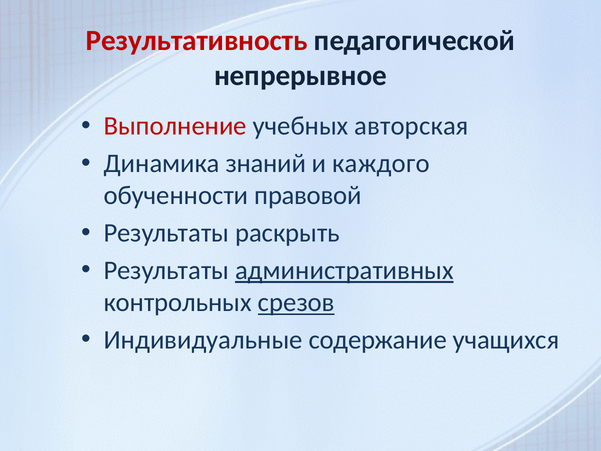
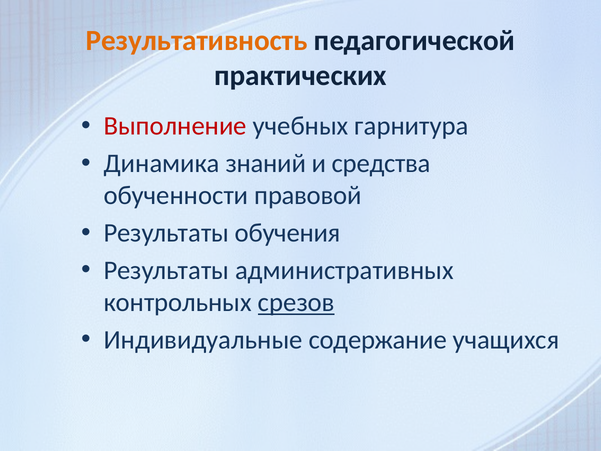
Результативность colour: red -> orange
непрерывное: непрерывное -> практических
авторская: авторская -> гарнитура
каждого: каждого -> средства
раскрыть: раскрыть -> обучения
административных underline: present -> none
